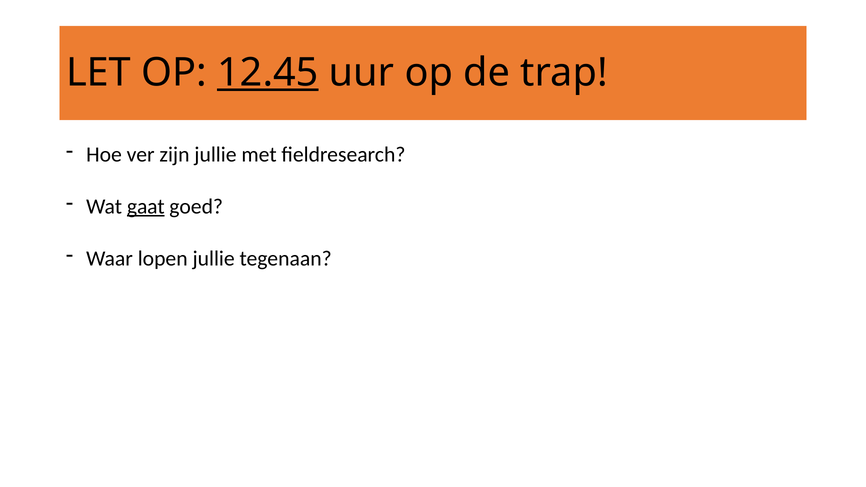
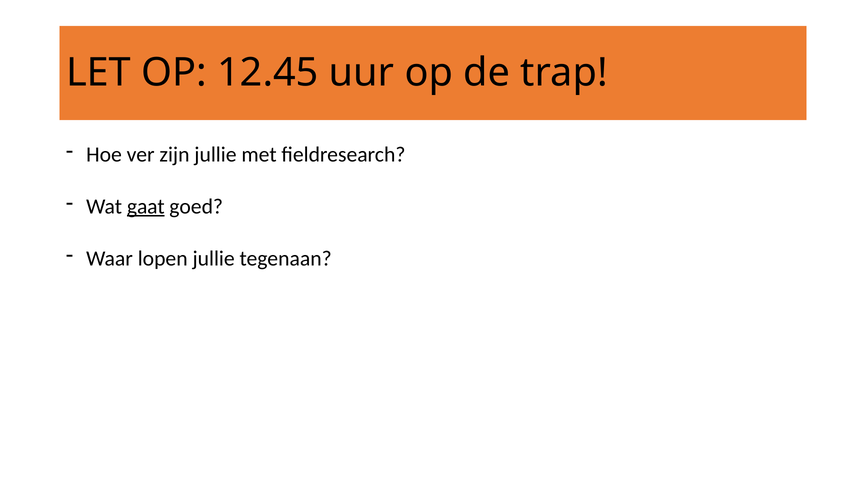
12.45 underline: present -> none
